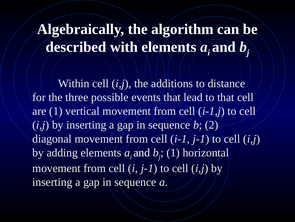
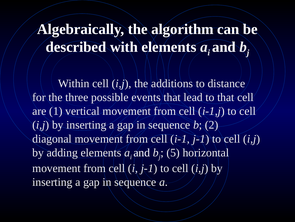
1 at (173, 152): 1 -> 5
